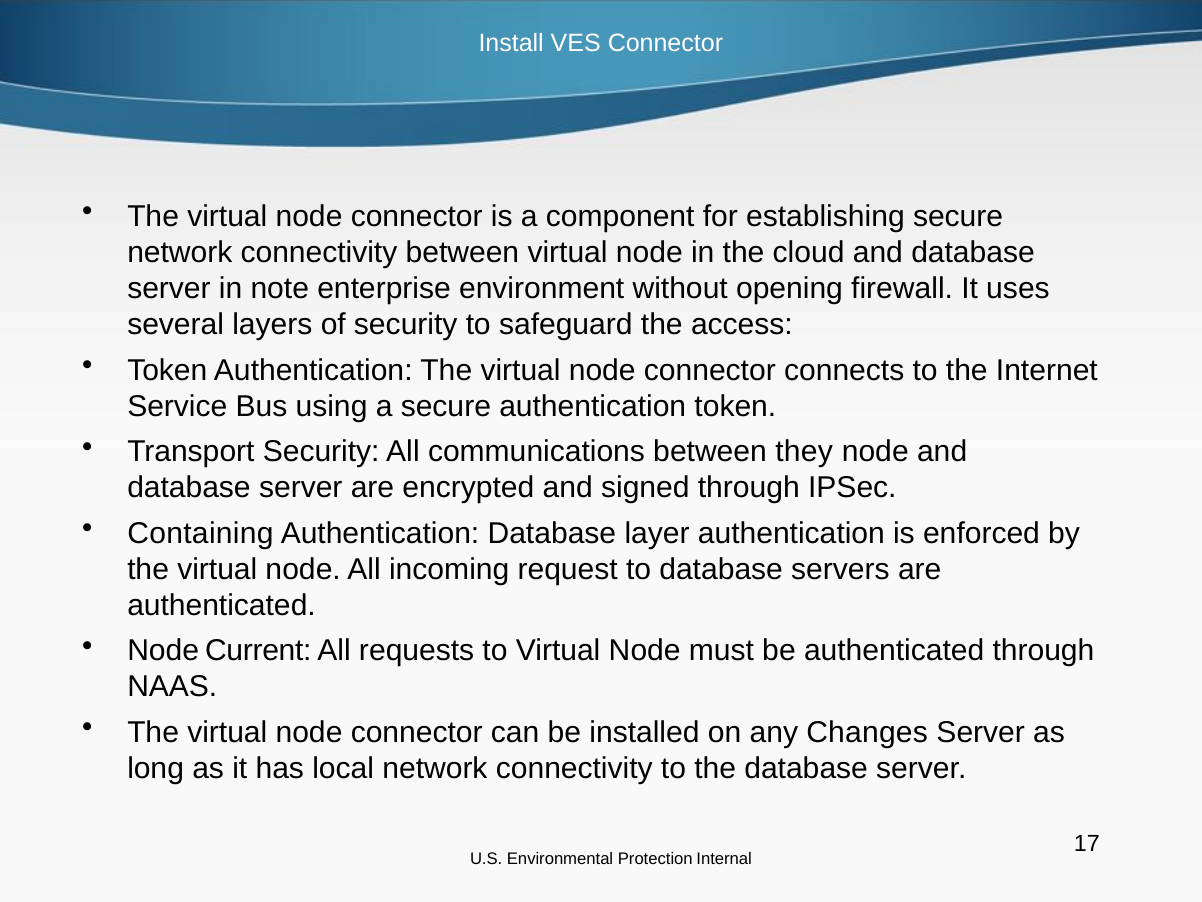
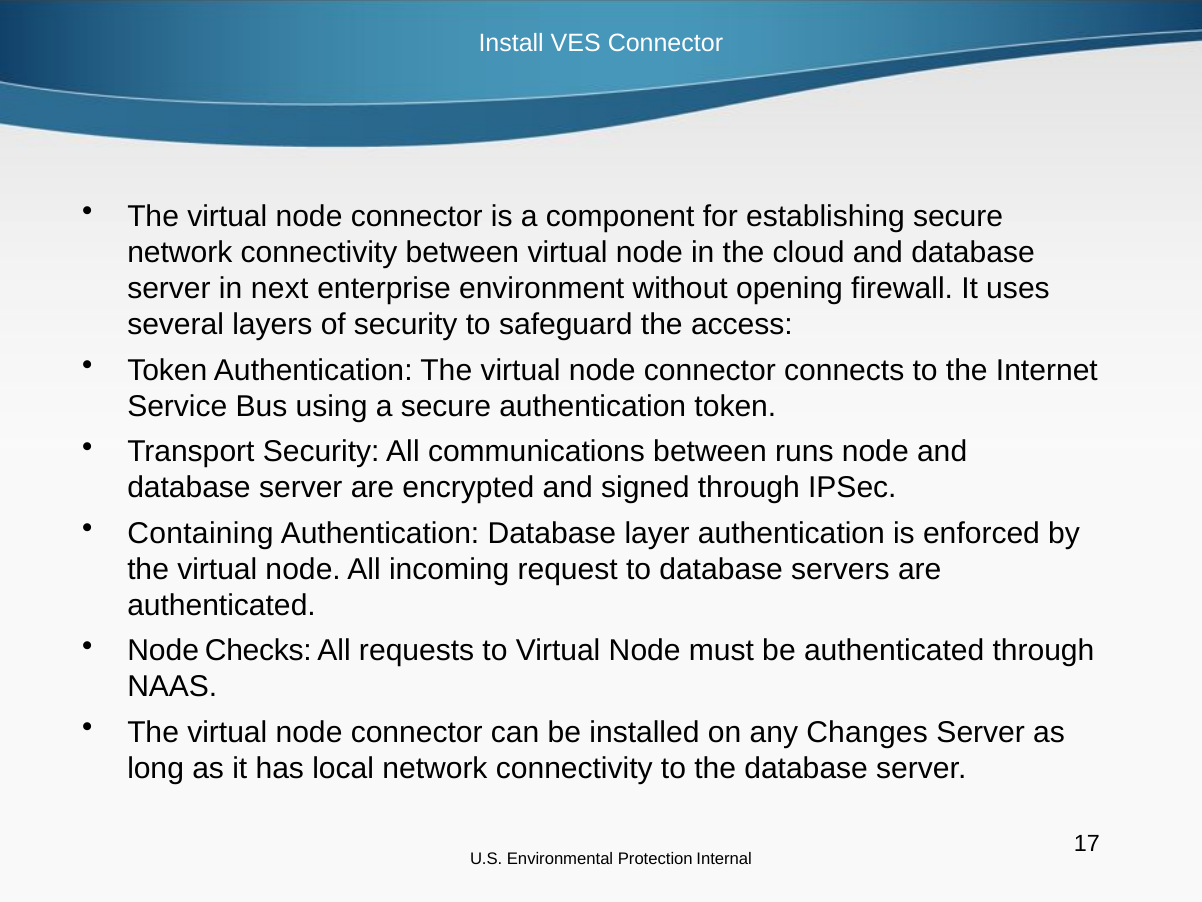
note: note -> next
they: they -> runs
Current: Current -> Checks
